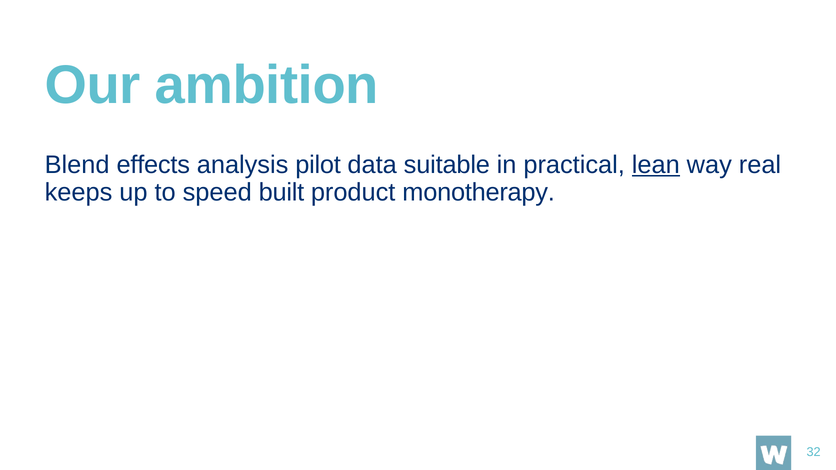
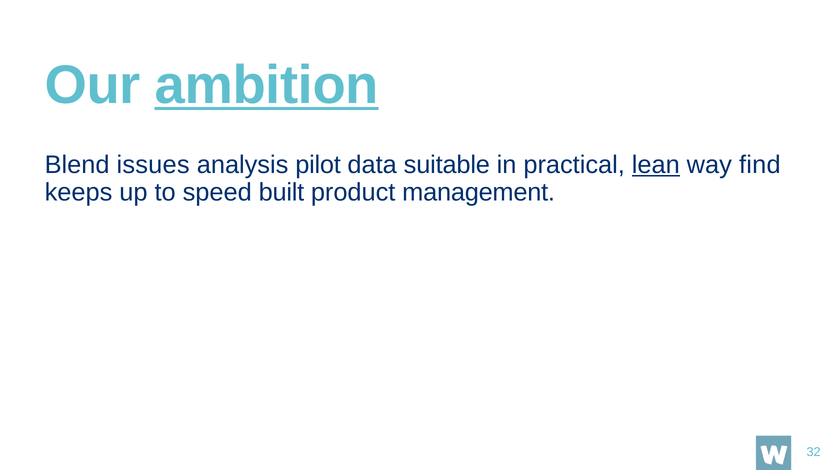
ambition underline: none -> present
effects: effects -> issues
real: real -> find
monotherapy: monotherapy -> management
